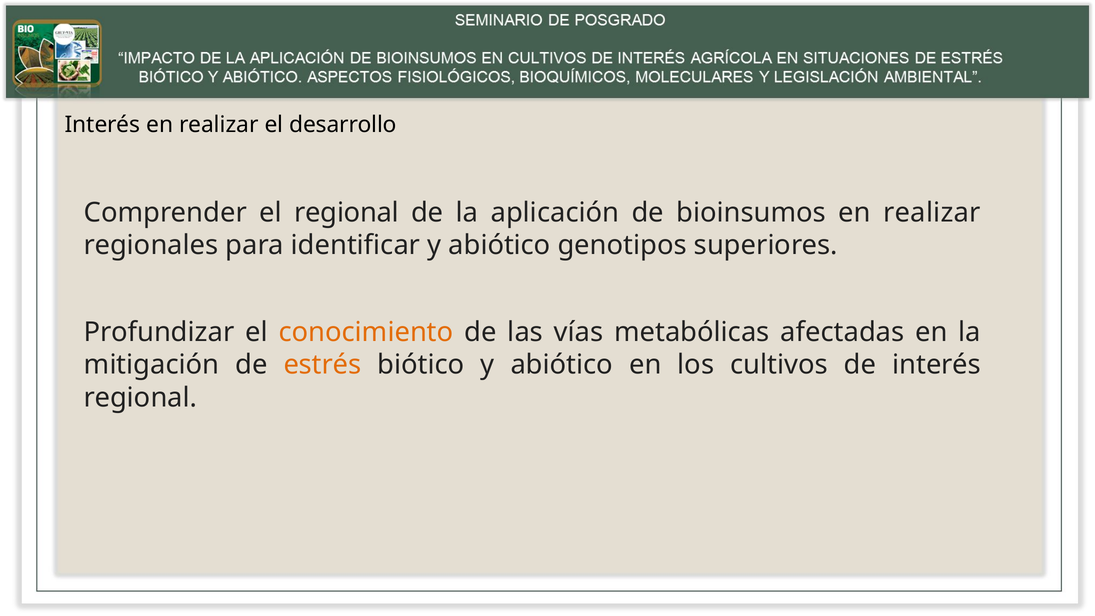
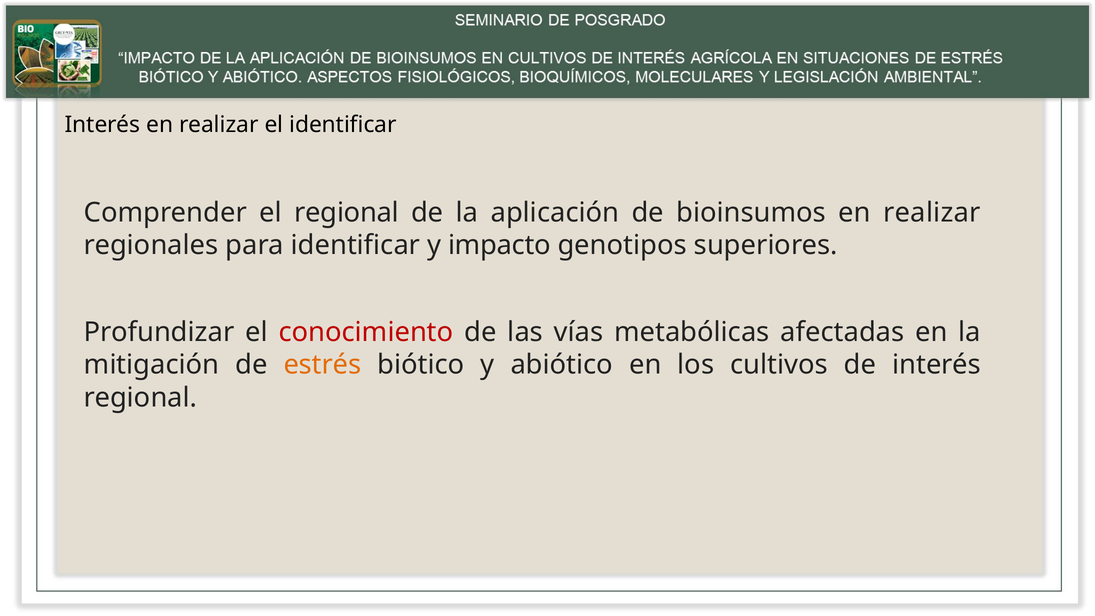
el desarrollo: desarrollo -> identificar
identificar y abiótico: abiótico -> impacto
conocimiento colour: orange -> red
